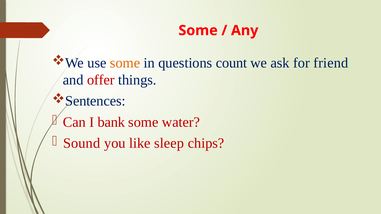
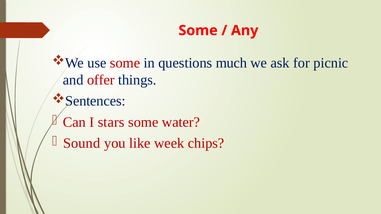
some at (125, 63) colour: orange -> red
count: count -> much
friend: friend -> picnic
bank: bank -> stars
sleep: sleep -> week
